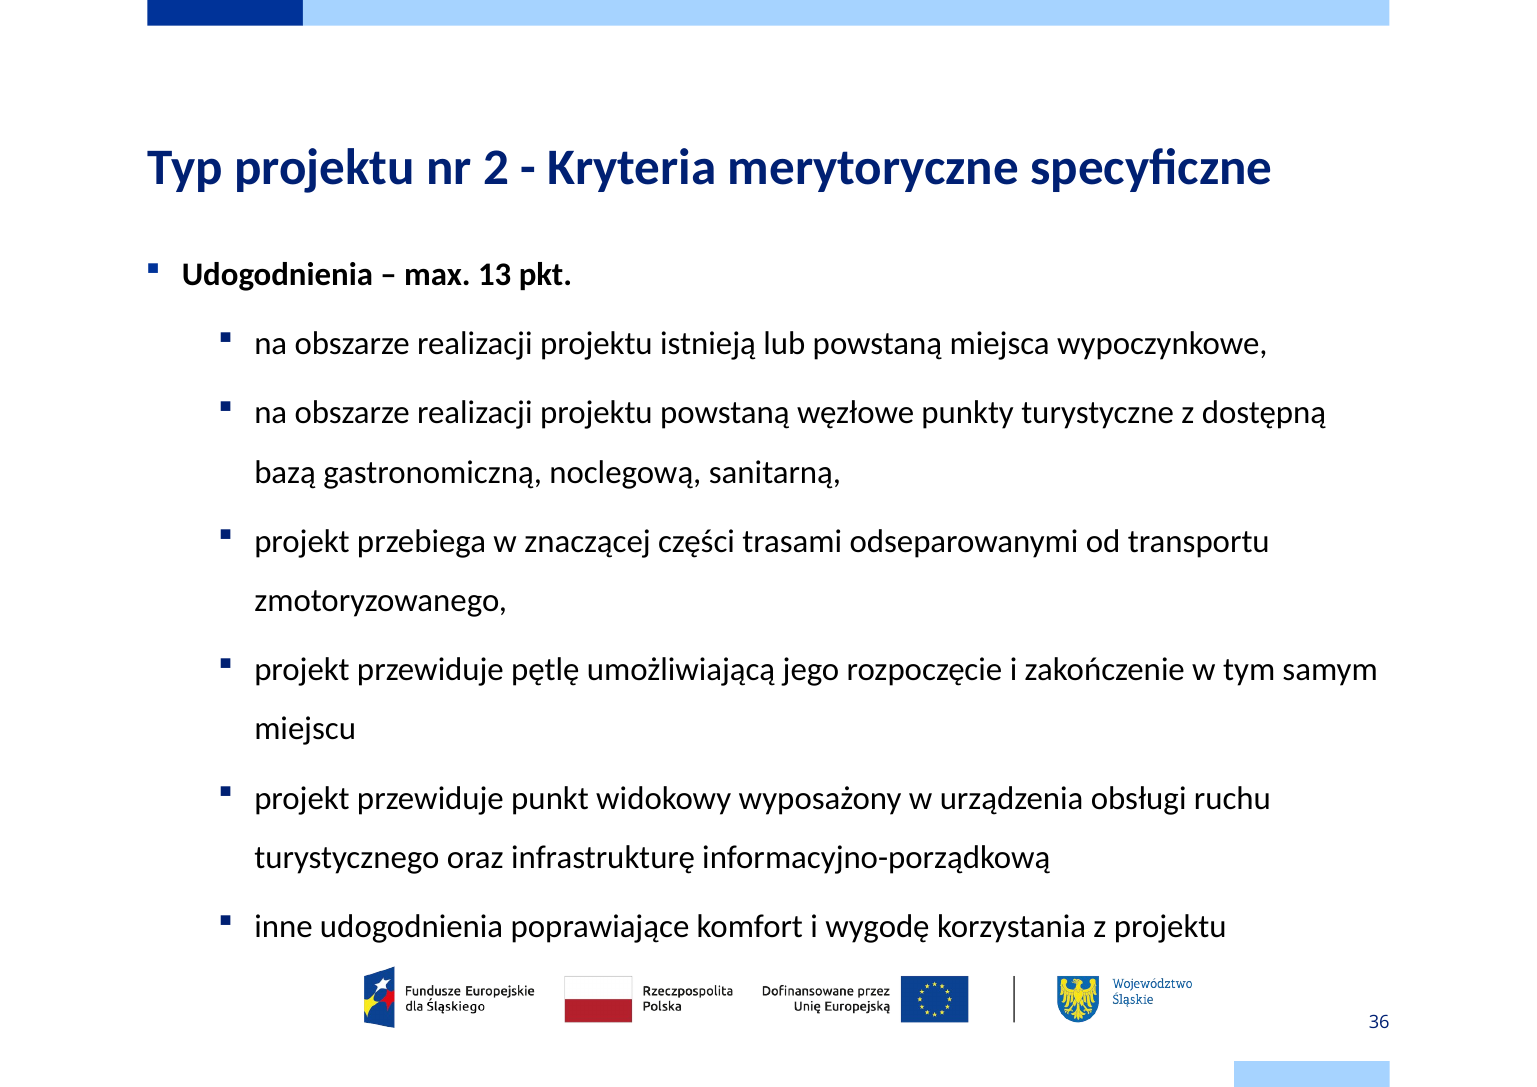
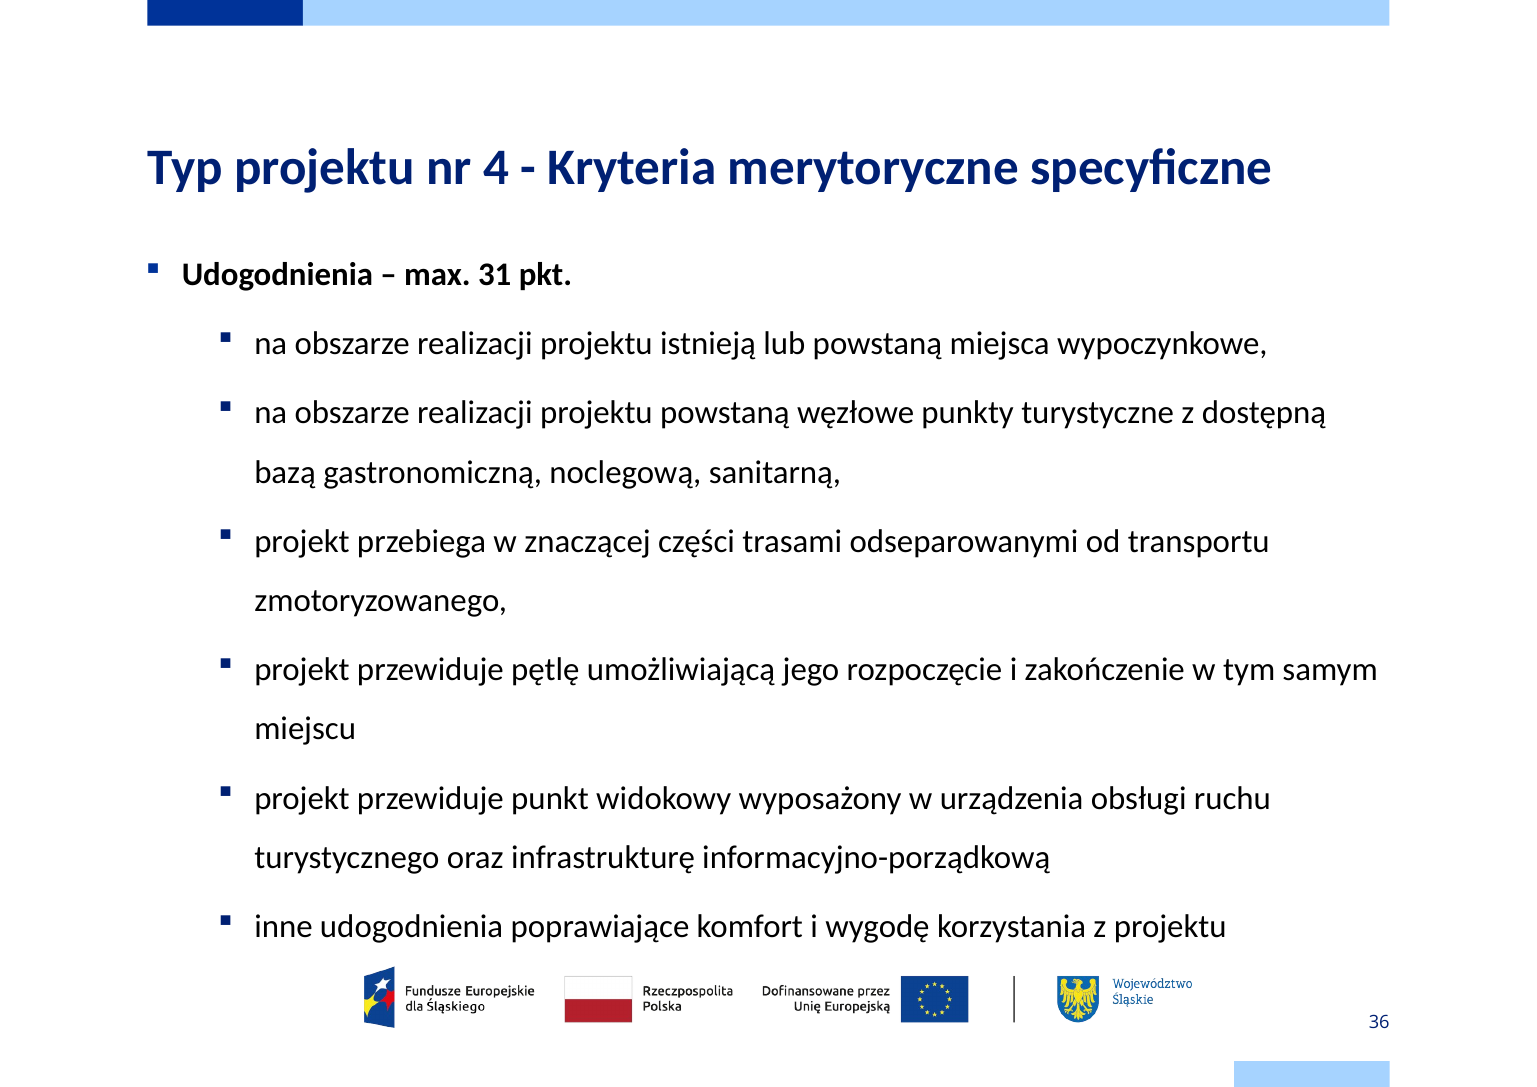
2: 2 -> 4
13: 13 -> 31
